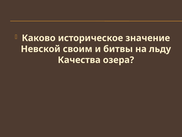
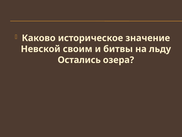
Качества: Качества -> Остались
